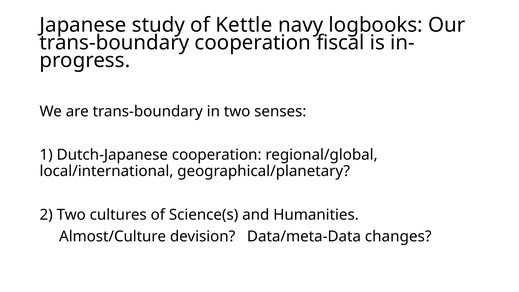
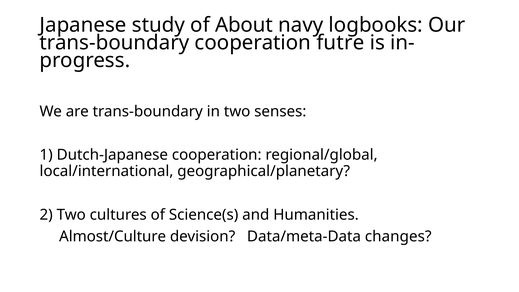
Kettle: Kettle -> About
fiscal: fiscal -> futre
